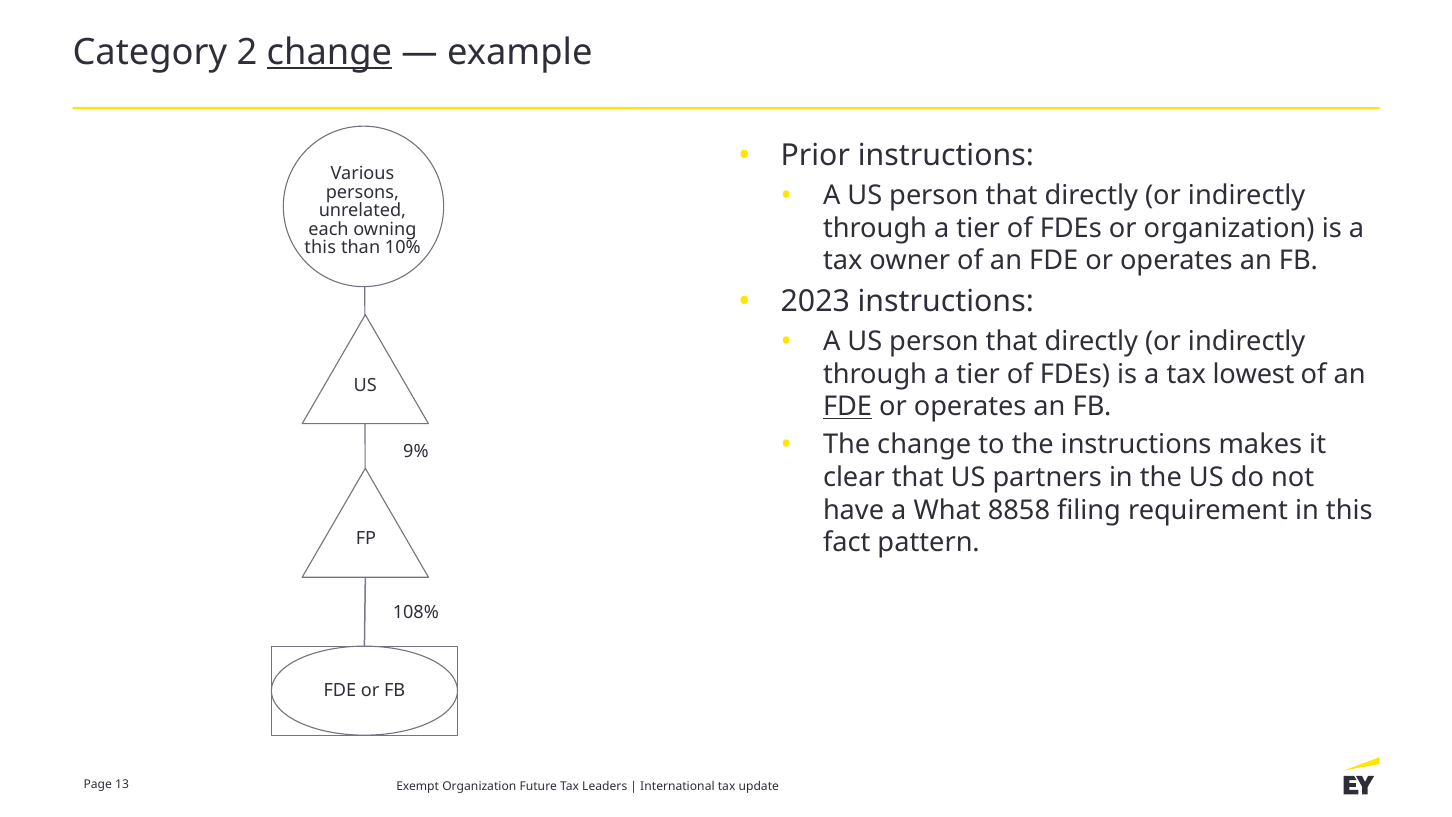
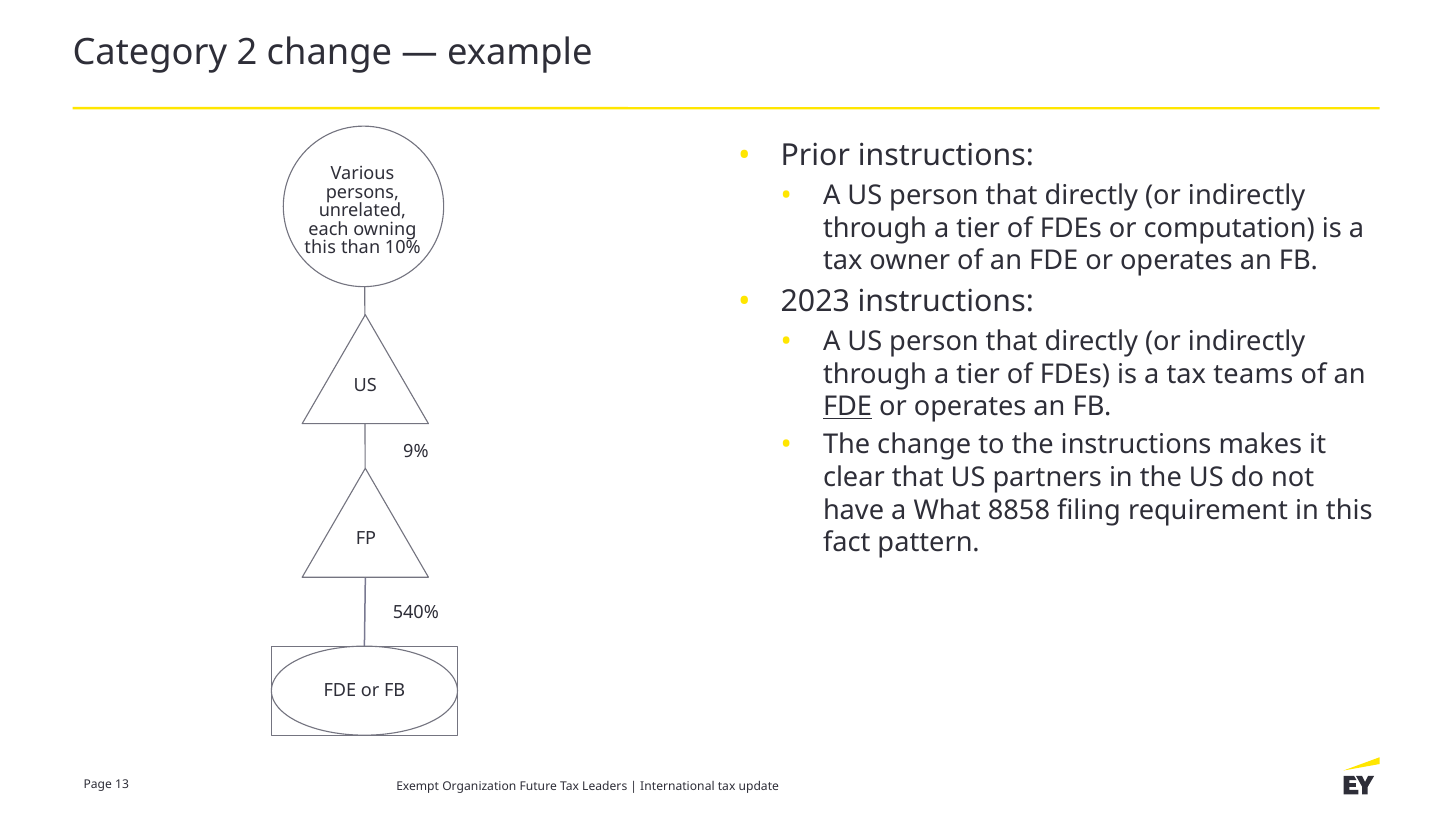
change at (329, 53) underline: present -> none
or organization: organization -> computation
lowest: lowest -> teams
108%: 108% -> 540%
